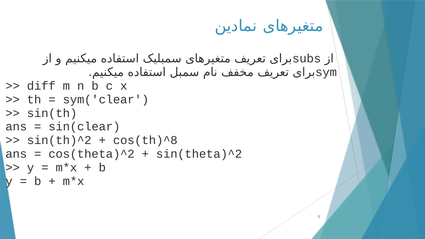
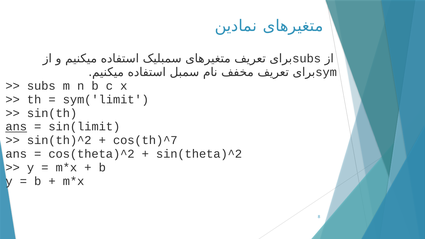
diff at (41, 86): diff -> subs
sym('clear: sym('clear -> sym('limit
ans at (16, 127) underline: none -> present
sin(clear: sin(clear -> sin(limit
cos(th)^8: cos(th)^8 -> cos(th)^7
